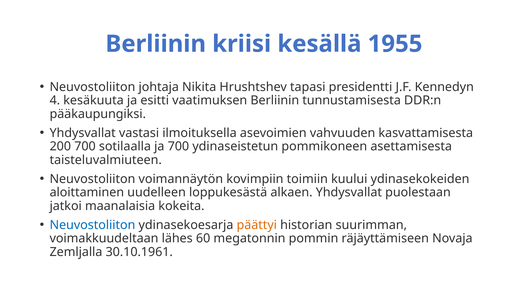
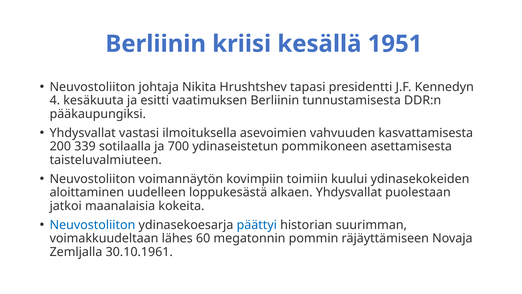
1955: 1955 -> 1951
200 700: 700 -> 339
päättyi colour: orange -> blue
